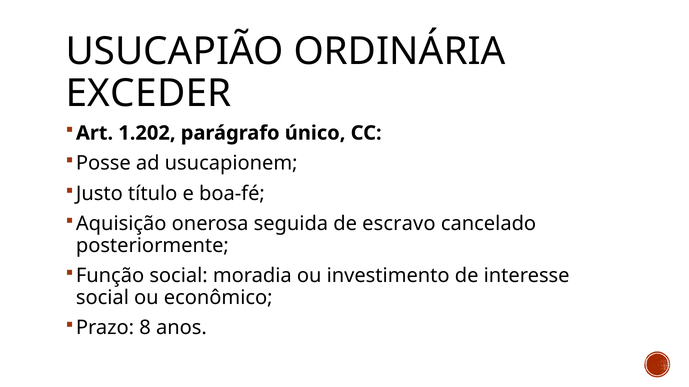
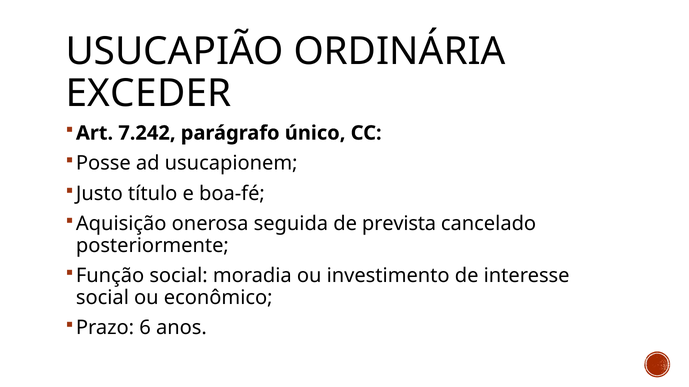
1.202: 1.202 -> 7.242
escravo: escravo -> prevista
8: 8 -> 6
